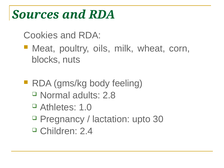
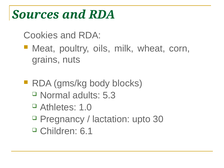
blocks: blocks -> grains
feeling: feeling -> blocks
2.8: 2.8 -> 5.3
2.4: 2.4 -> 6.1
